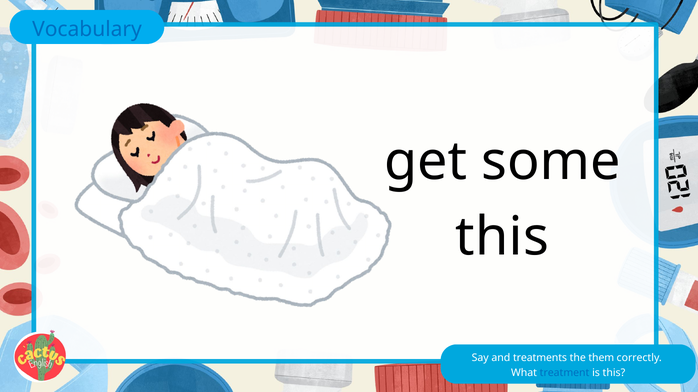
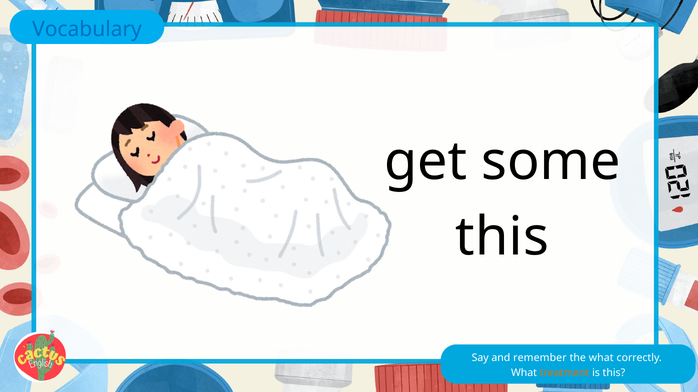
treatments: treatments -> remember
the them: them -> what
treatment colour: blue -> orange
